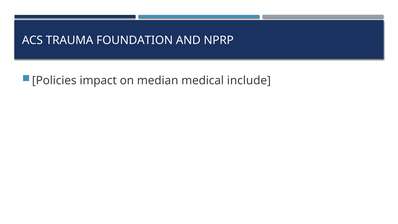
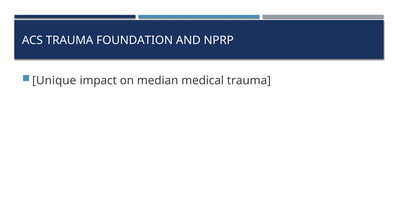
Policies: Policies -> Unique
medical include: include -> trauma
